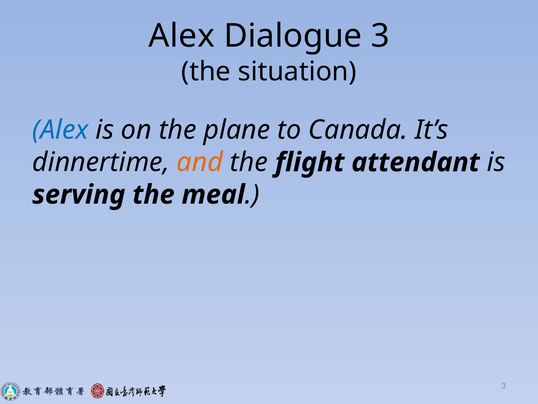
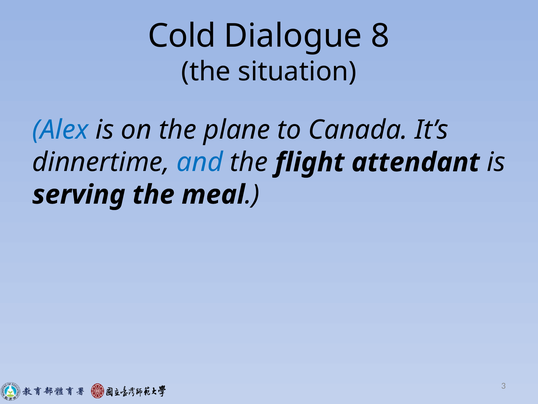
Alex at (182, 36): Alex -> Cold
Dialogue 3: 3 -> 8
and colour: orange -> blue
